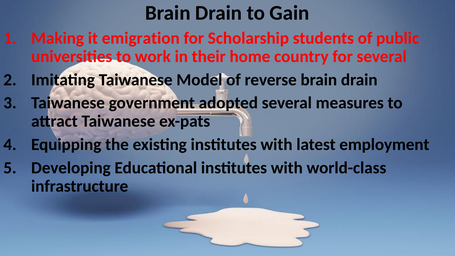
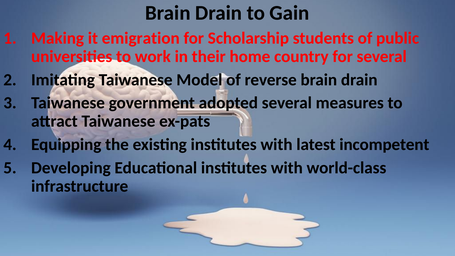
employment: employment -> incompetent
